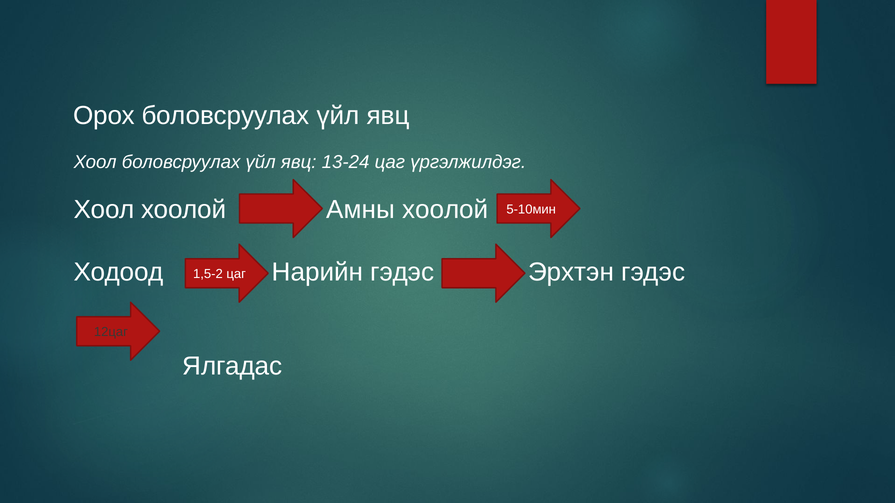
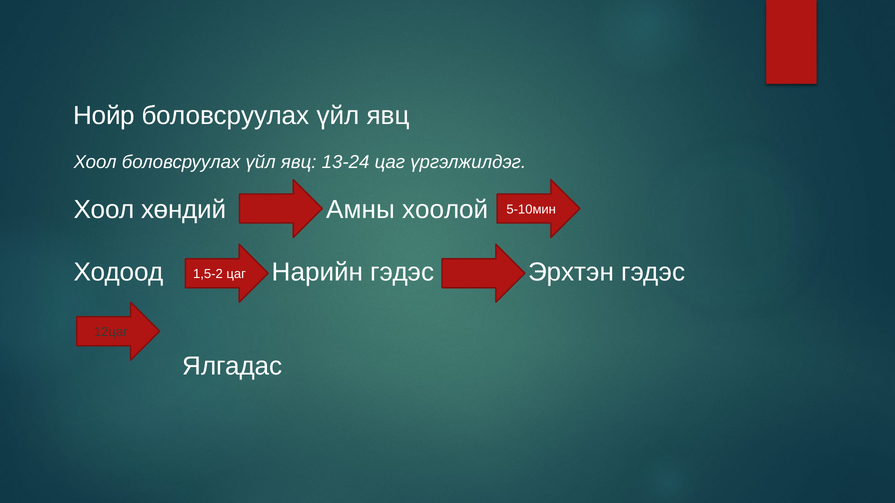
Орох: Орох -> Нойр
Хоол хоолой: хоолой -> хөндий
